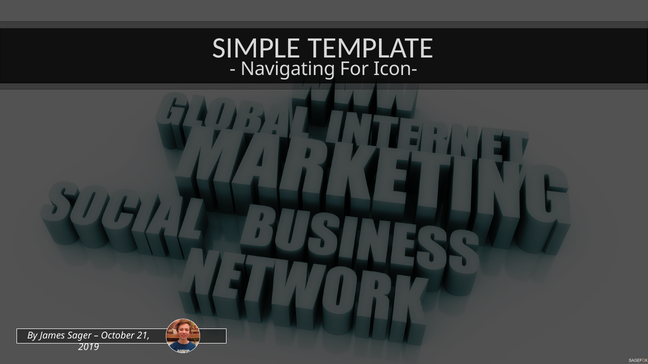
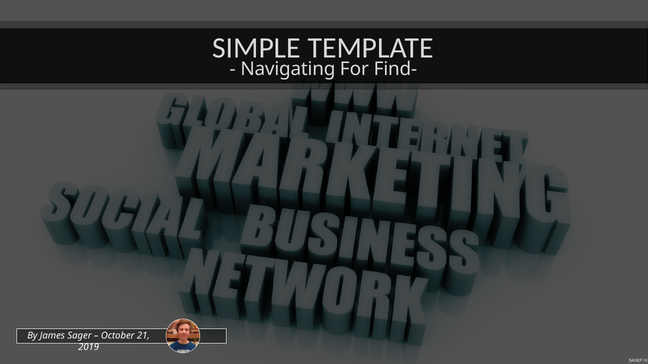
Icon-: Icon- -> Find-
